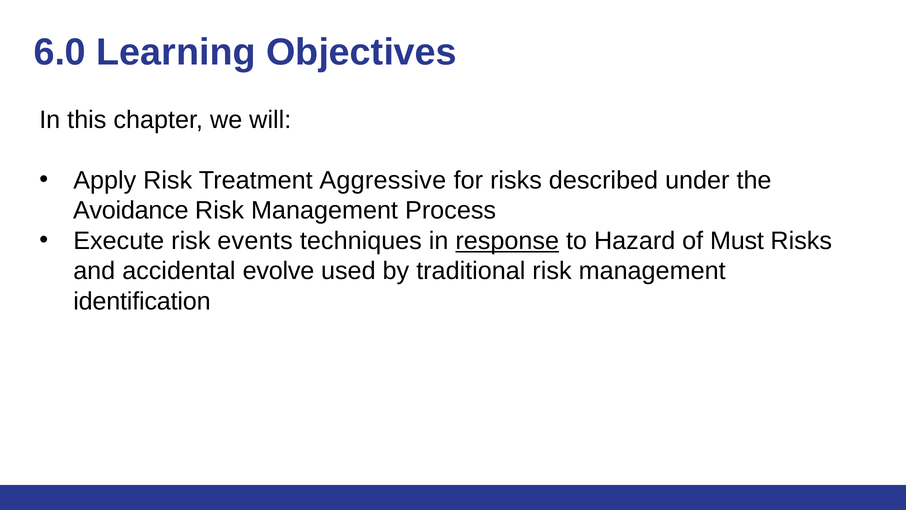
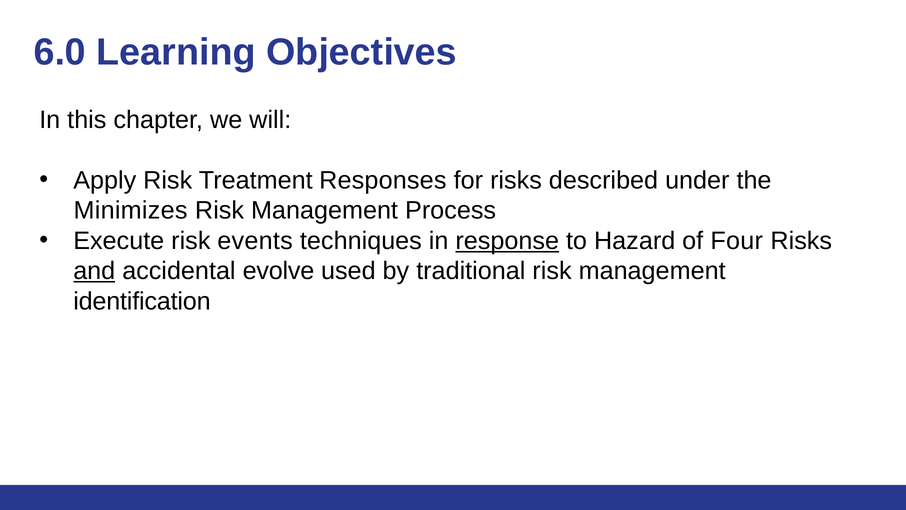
Aggressive: Aggressive -> Responses
Avoidance: Avoidance -> Minimizes
Must: Must -> Four
and underline: none -> present
